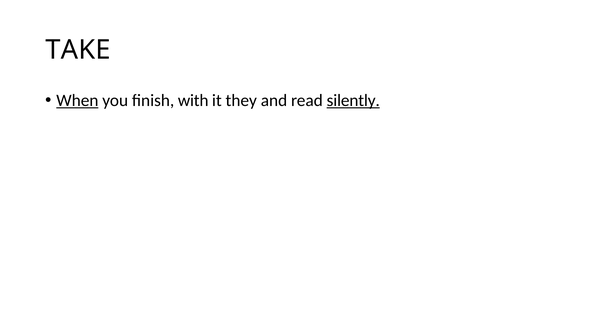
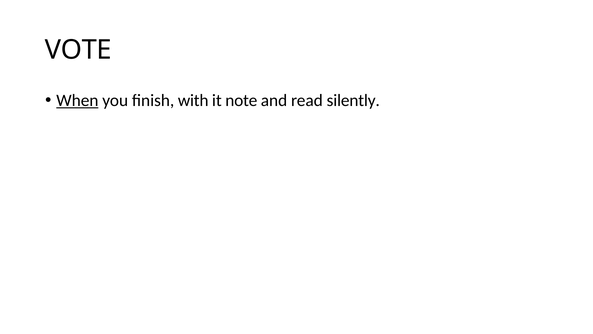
TAKE: TAKE -> VOTE
they: they -> note
silently underline: present -> none
